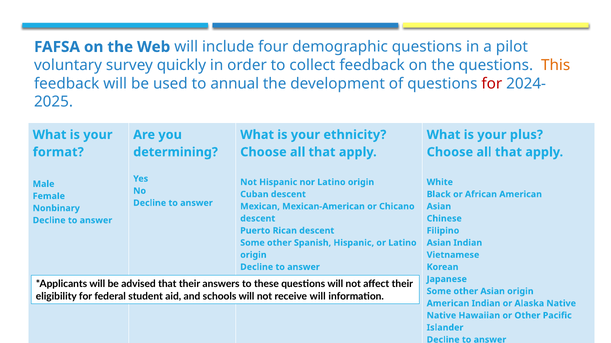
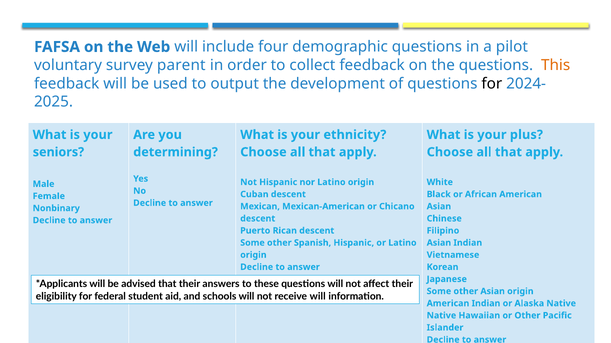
quickly: quickly -> parent
annual: annual -> output
for at (492, 84) colour: red -> black
format: format -> seniors
